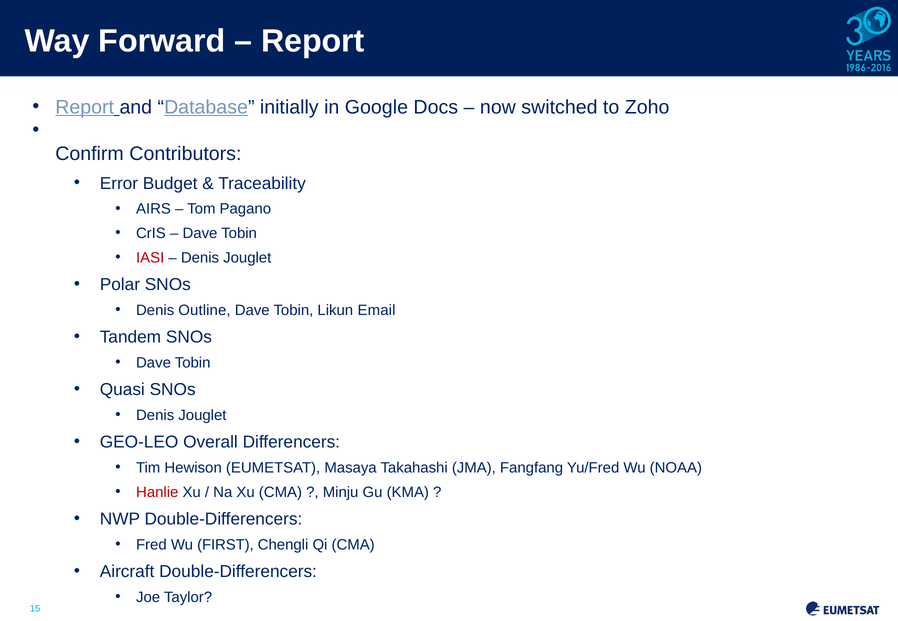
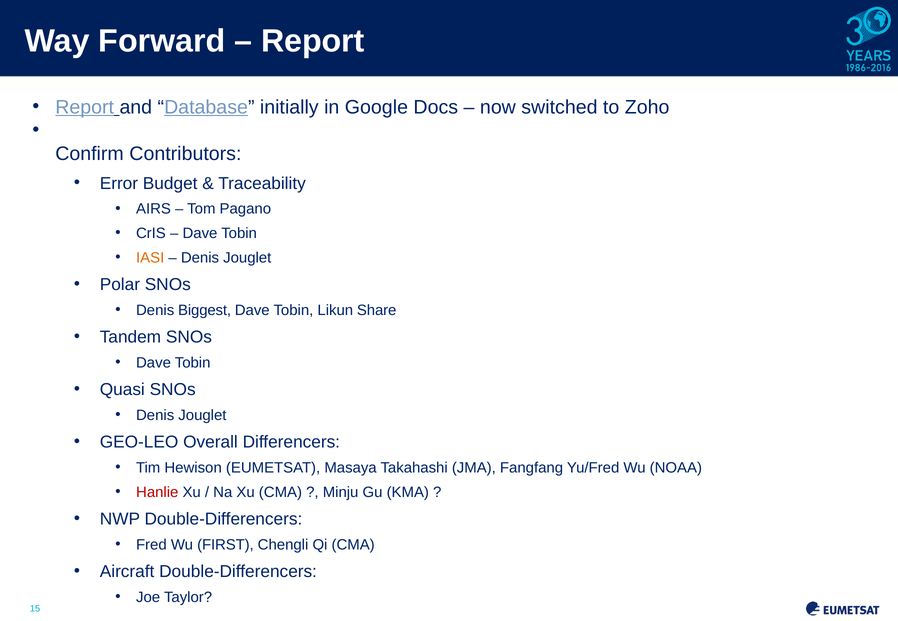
IASI colour: red -> orange
Outline: Outline -> Biggest
Email: Email -> Share
